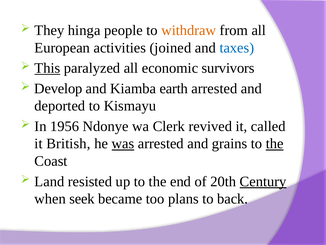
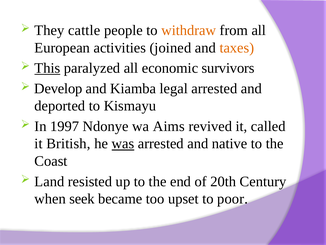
hinga: hinga -> cattle
taxes colour: blue -> orange
earth: earth -> legal
1956: 1956 -> 1997
Clerk: Clerk -> Aims
grains: grains -> native
the at (275, 143) underline: present -> none
Century underline: present -> none
plans: plans -> upset
back: back -> poor
